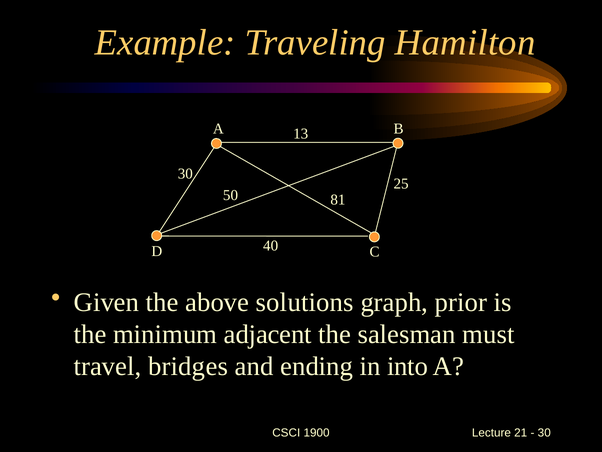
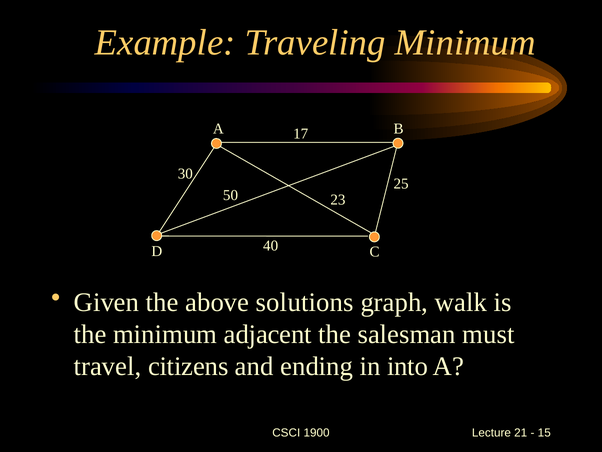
Traveling Hamilton: Hamilton -> Minimum
13: 13 -> 17
81: 81 -> 23
prior: prior -> walk
bridges: bridges -> citizens
30 at (544, 432): 30 -> 15
